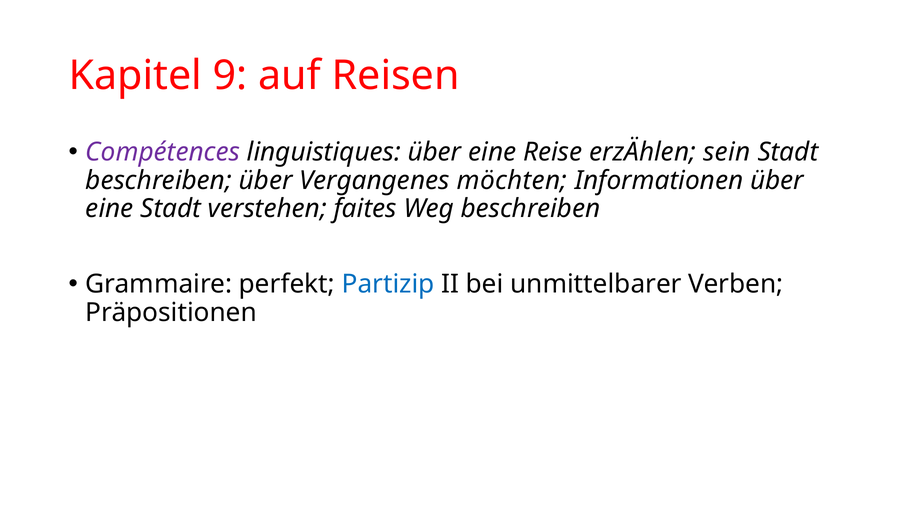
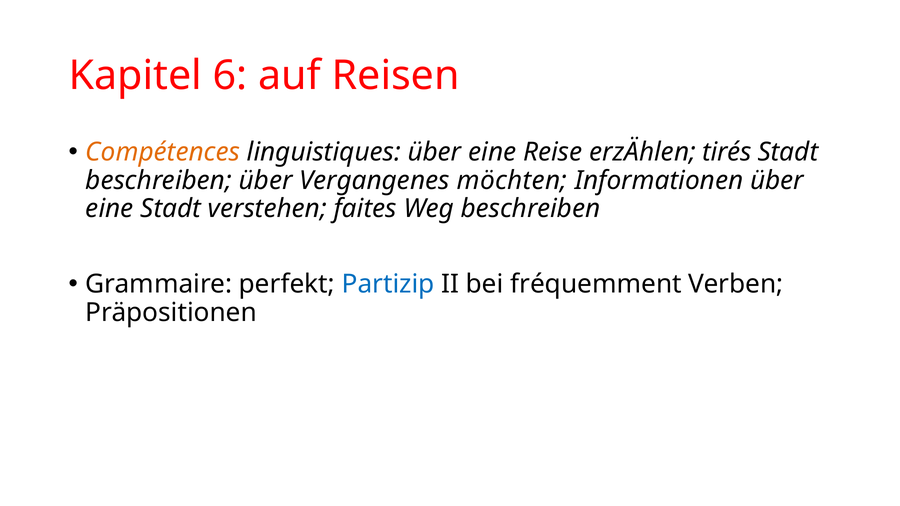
9: 9 -> 6
Compétences colour: purple -> orange
sein: sein -> tirés
unmittelbarer: unmittelbarer -> fréquemment
